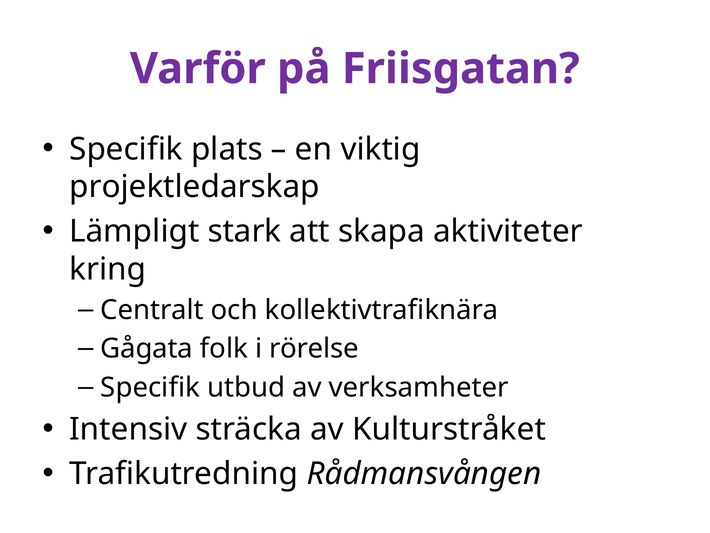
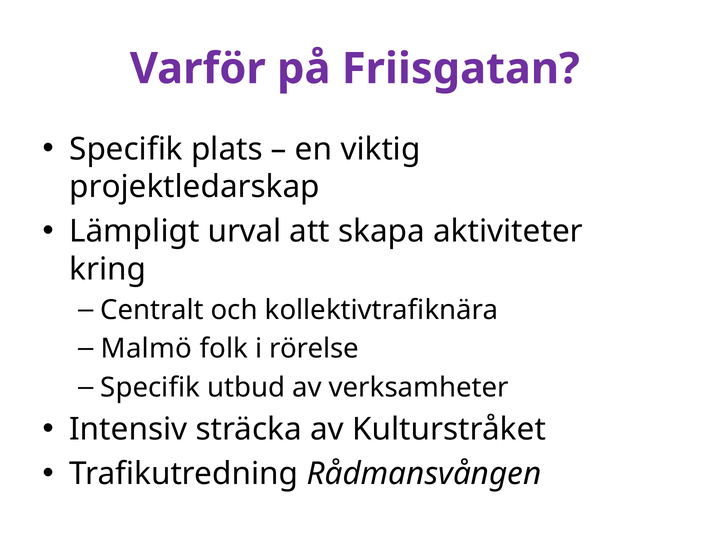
stark: stark -> urval
Gågata: Gågata -> Malmö
